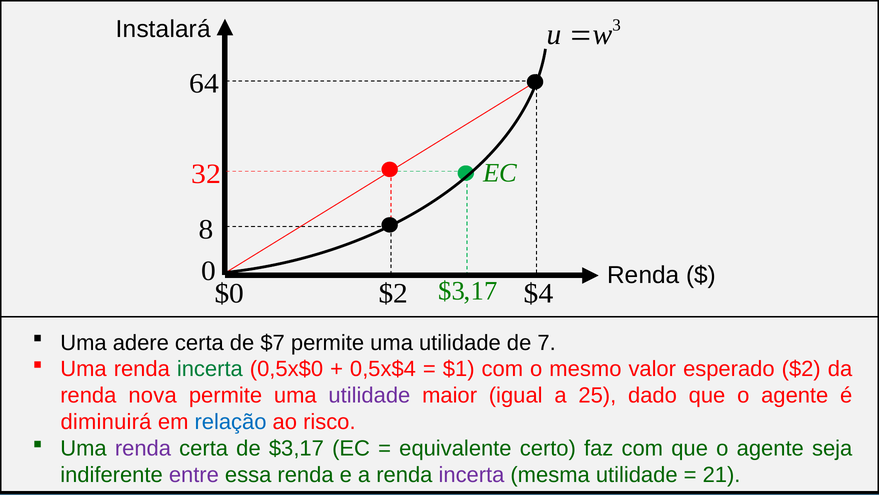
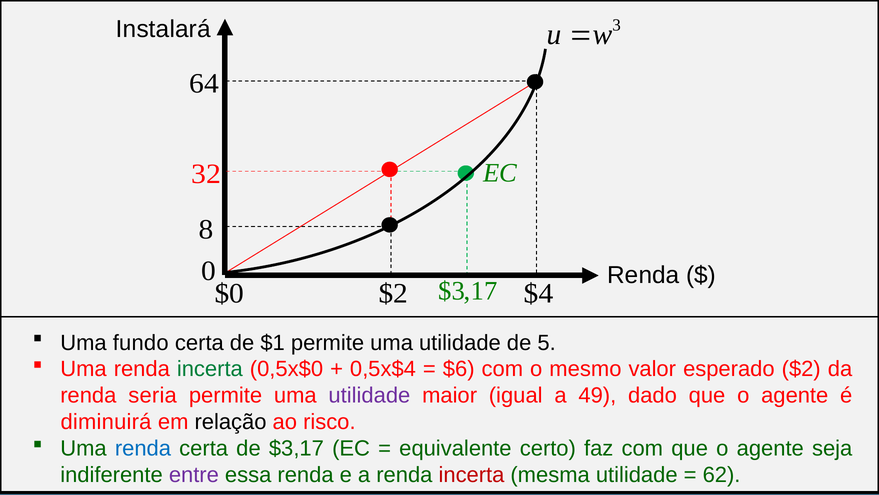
adere: adere -> fundo
$7: $7 -> $1
7: 7 -> 5
$1: $1 -> $6
nova: nova -> seria
25: 25 -> 49
relação colour: blue -> black
renda at (143, 448) colour: purple -> blue
incerta at (471, 474) colour: purple -> red
21: 21 -> 62
